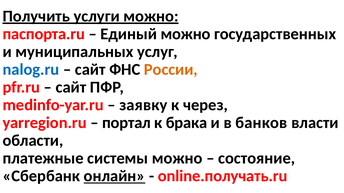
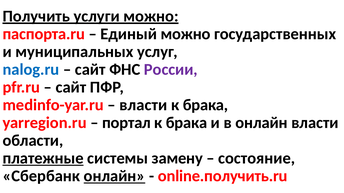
России colour: orange -> purple
заявку at (143, 105): заявку -> власти
через at (205, 105): через -> брака
в банков: банков -> онлайн
платежные underline: none -> present
системы можно: можно -> замену
online.получать.ru: online.получать.ru -> online.получить.ru
